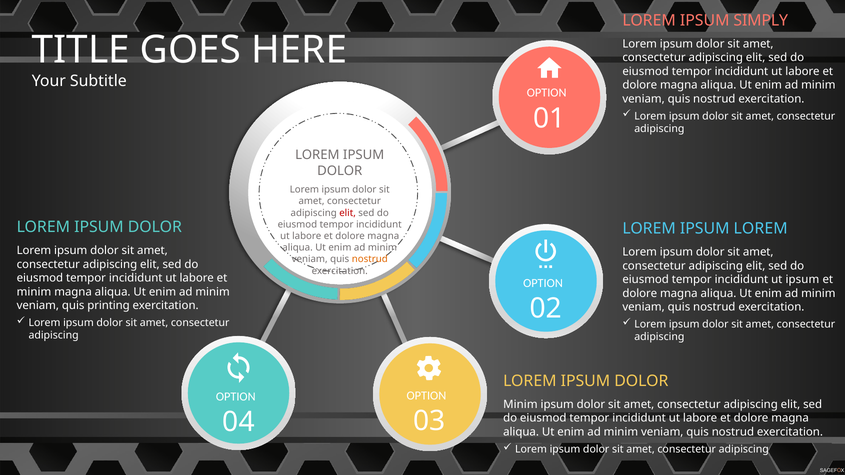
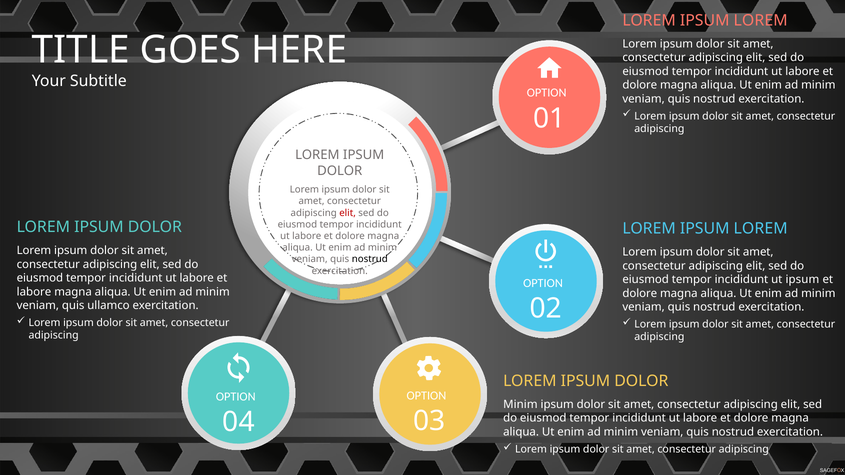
SIMPLY at (761, 20): SIMPLY -> LOREM
nostrud at (370, 259) colour: orange -> black
minim at (34, 292): minim -> labore
printing: printing -> ullamco
